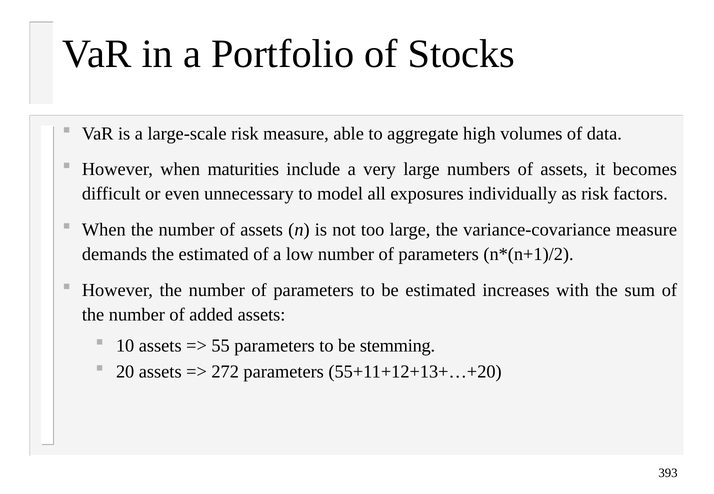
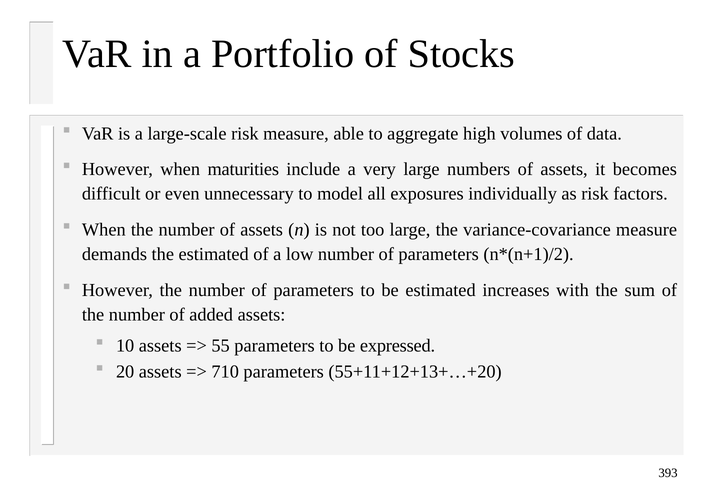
stemming: stemming -> expressed
272: 272 -> 710
